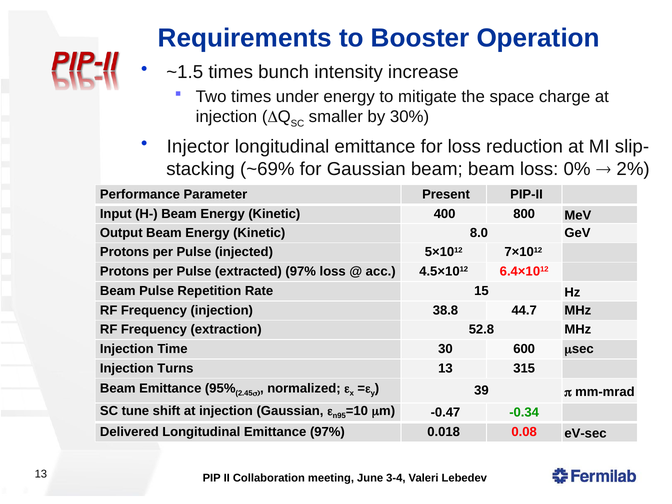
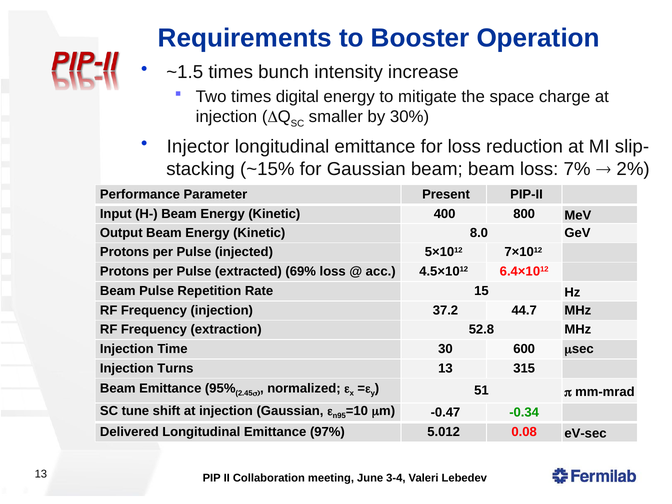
under: under -> digital
~69%: ~69% -> ~15%
0%: 0% -> 7%
extracted 97%: 97% -> 69%
38.8: 38.8 -> 37.2
39: 39 -> 51
0.018: 0.018 -> 5.012
